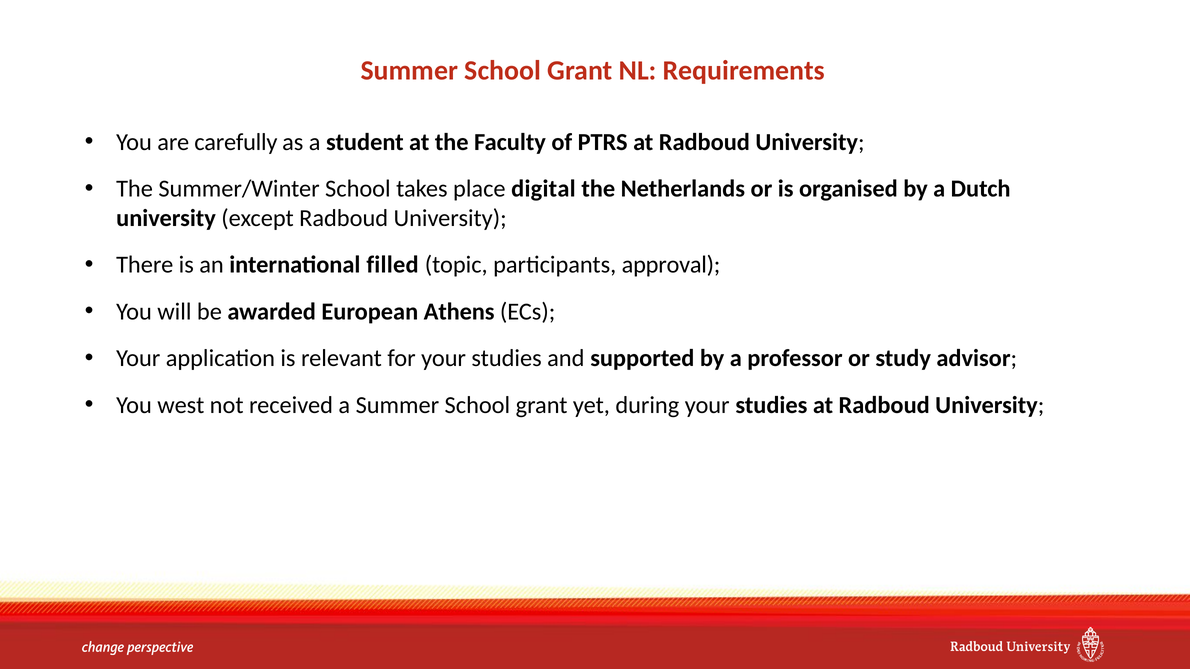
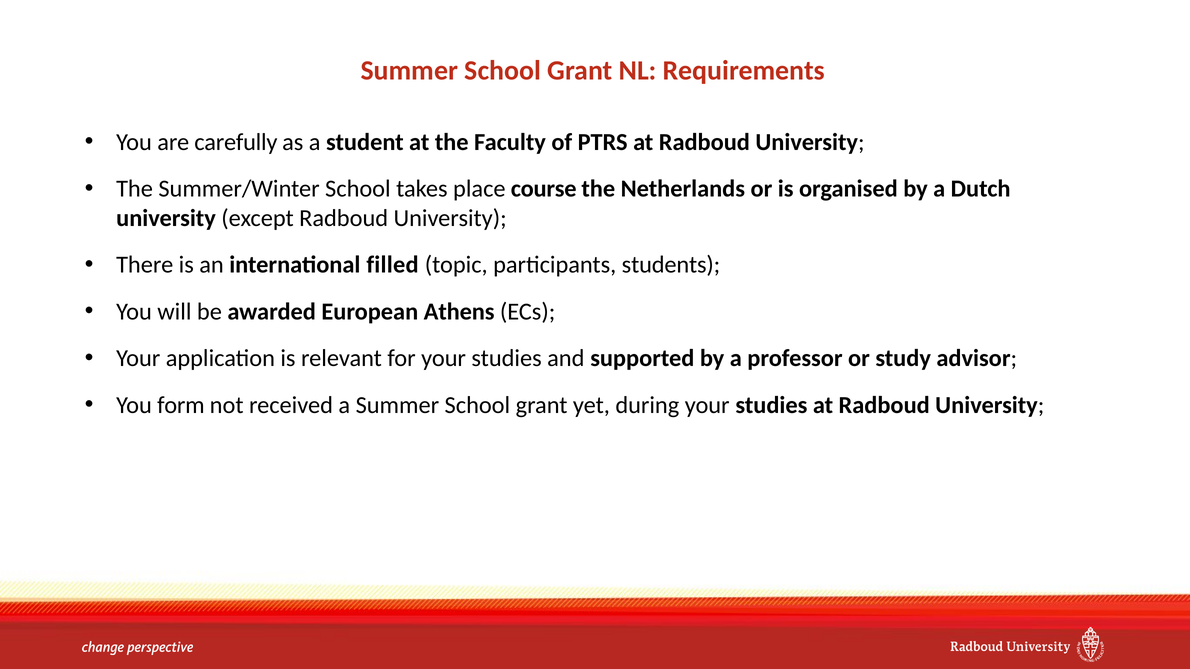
digital: digital -> course
approval: approval -> students
west: west -> form
